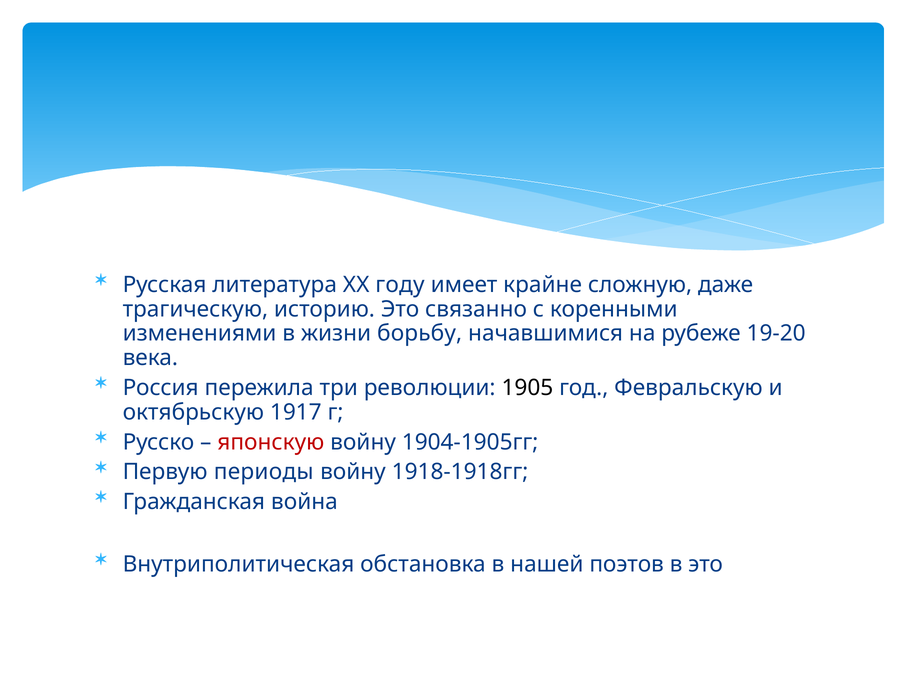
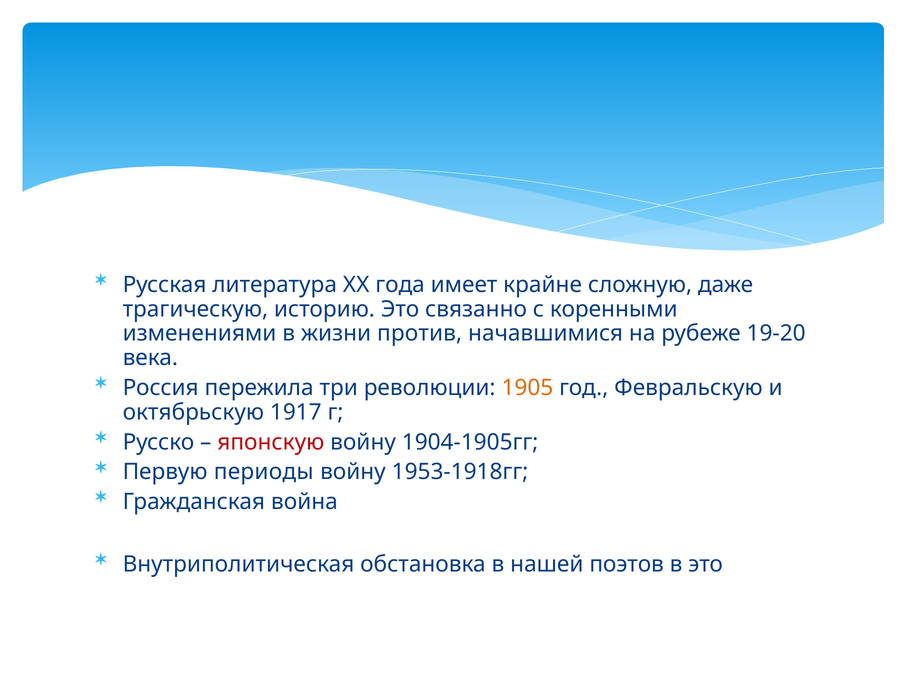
году: году -> года
борьбу: борьбу -> против
1905 colour: black -> orange
1918-1918гг: 1918-1918гг -> 1953-1918гг
